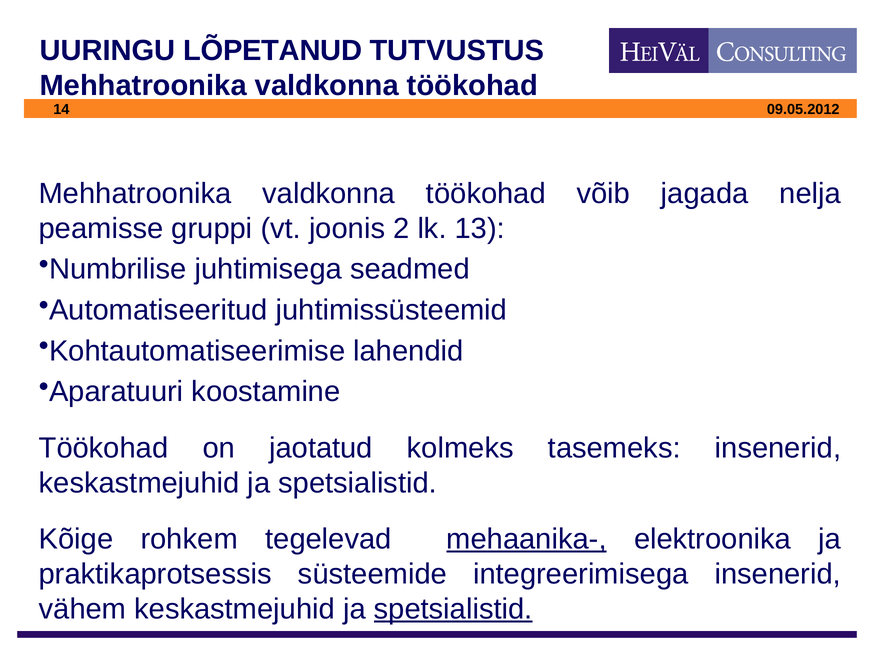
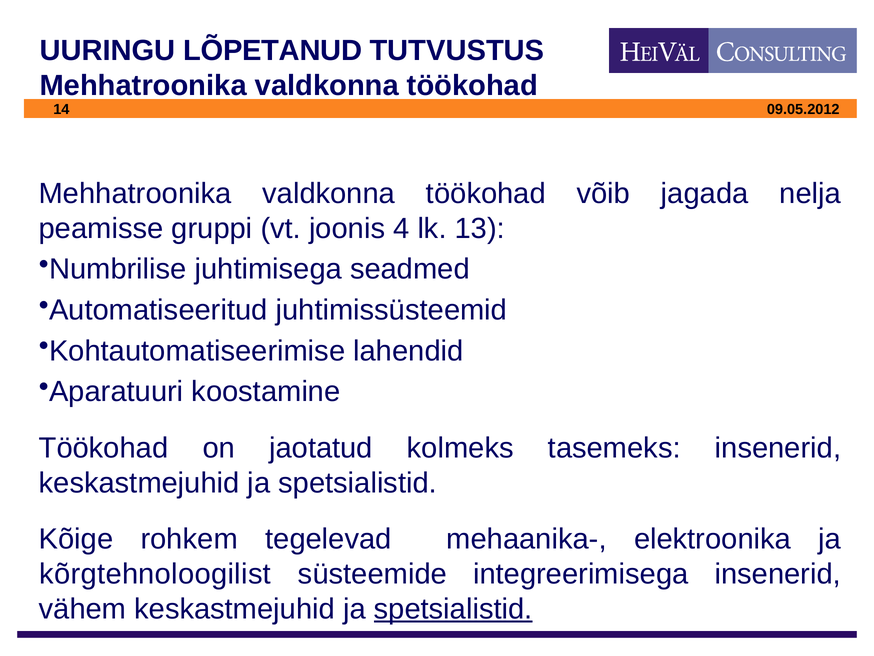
2: 2 -> 4
mehaanika- underline: present -> none
praktikaprotsessis: praktikaprotsessis -> kõrgtehnoloogilist
